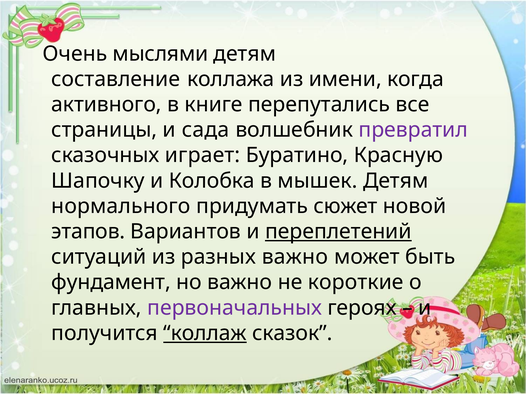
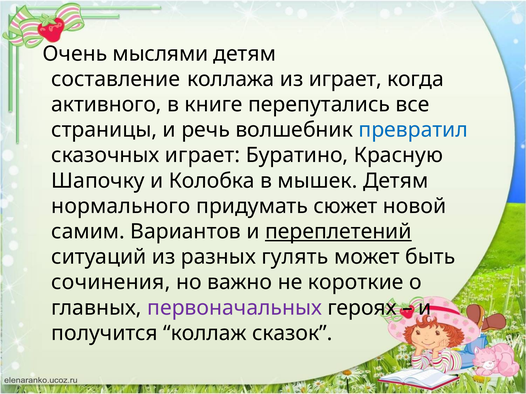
из имени: имени -> играет
сада: сада -> речь
превратил colour: purple -> blue
этапов: этапов -> самим
разных важно: важно -> гулять
фундамент: фундамент -> сочинения
коллаж underline: present -> none
